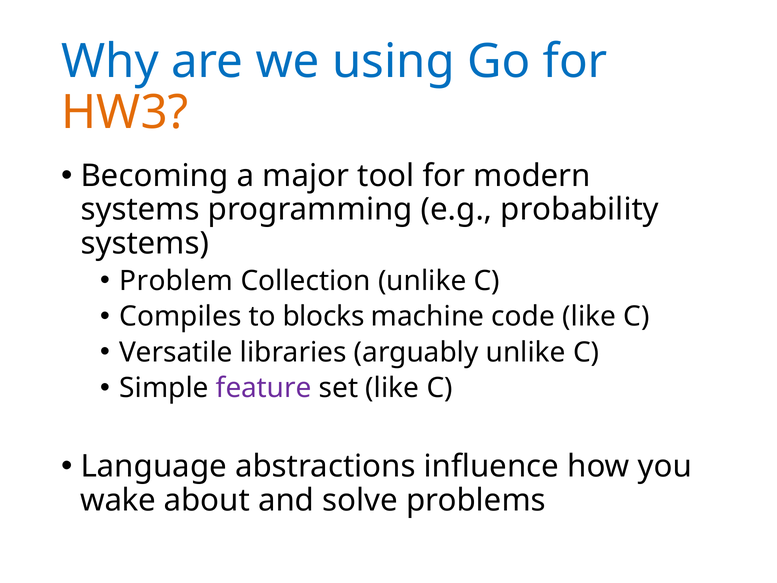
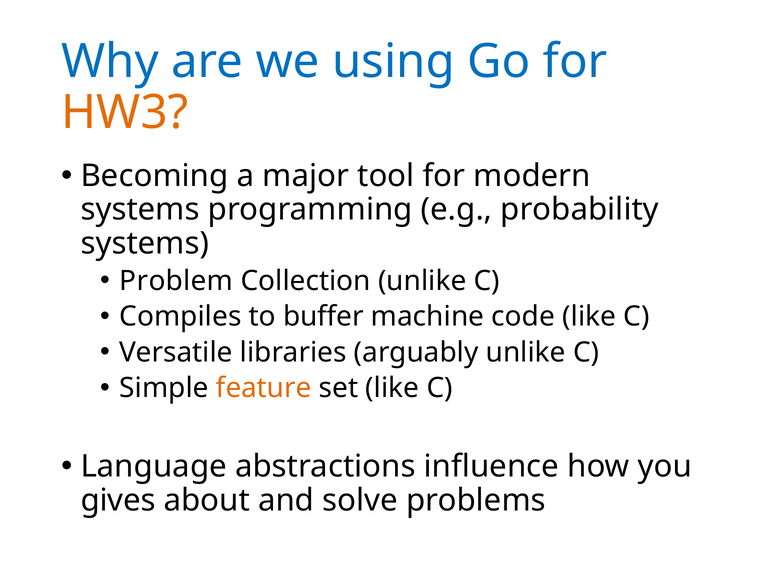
blocks: blocks -> buffer
feature colour: purple -> orange
wake: wake -> gives
